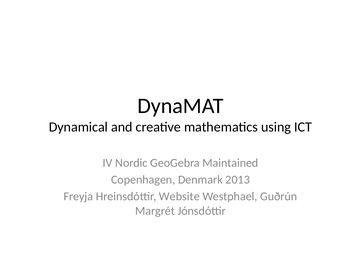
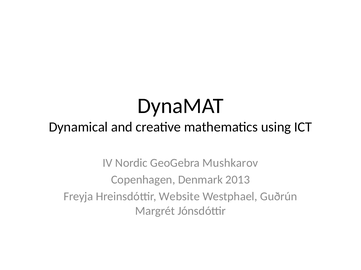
Maintained: Maintained -> Mushkarov
